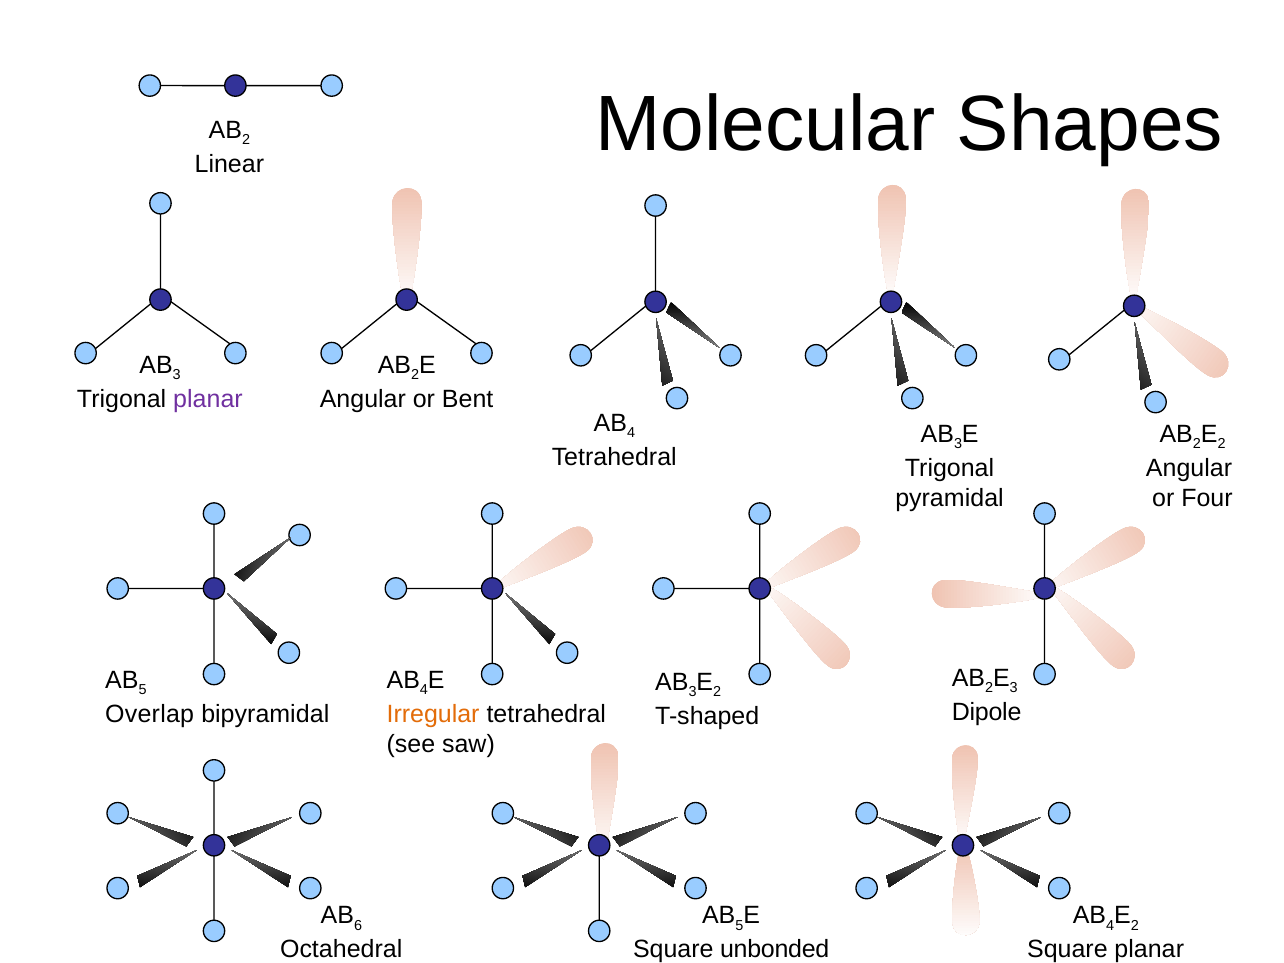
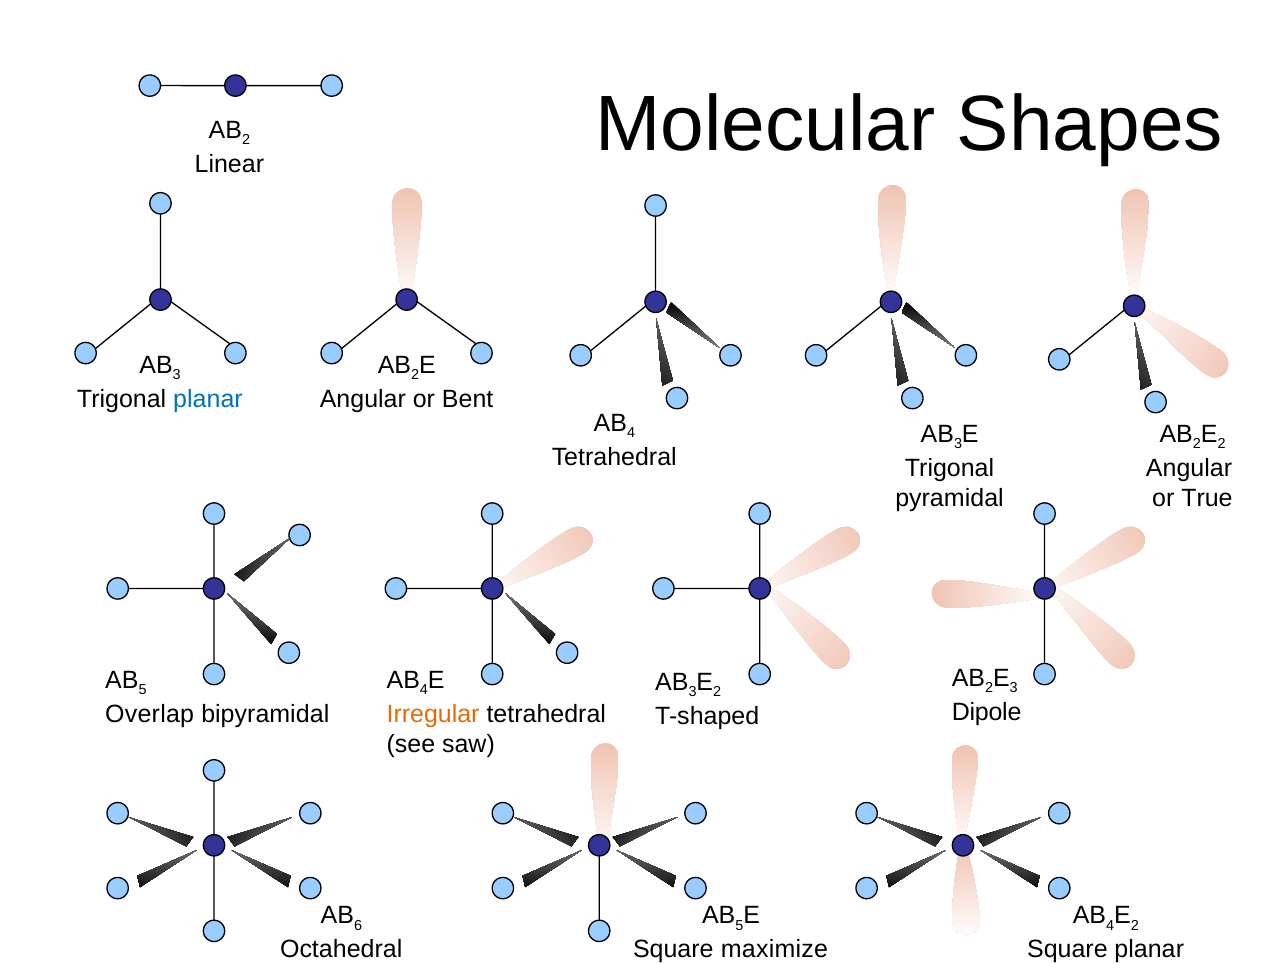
planar at (208, 400) colour: purple -> blue
Four: Four -> True
unbonded: unbonded -> maximize
